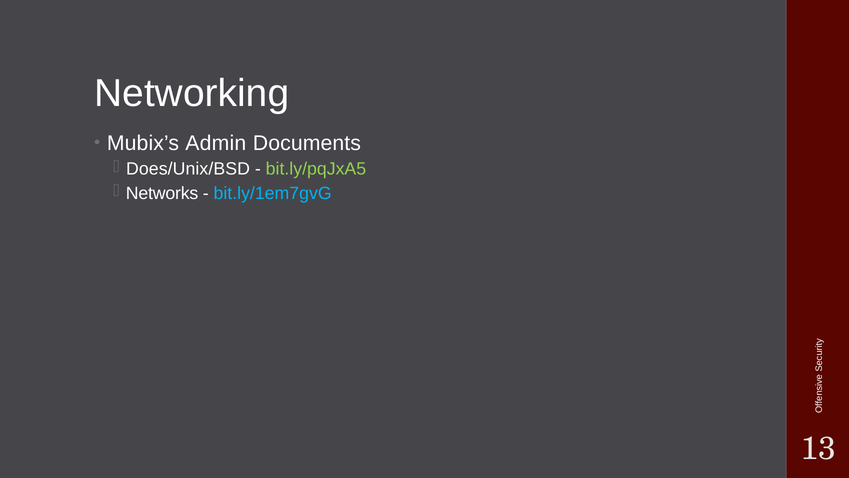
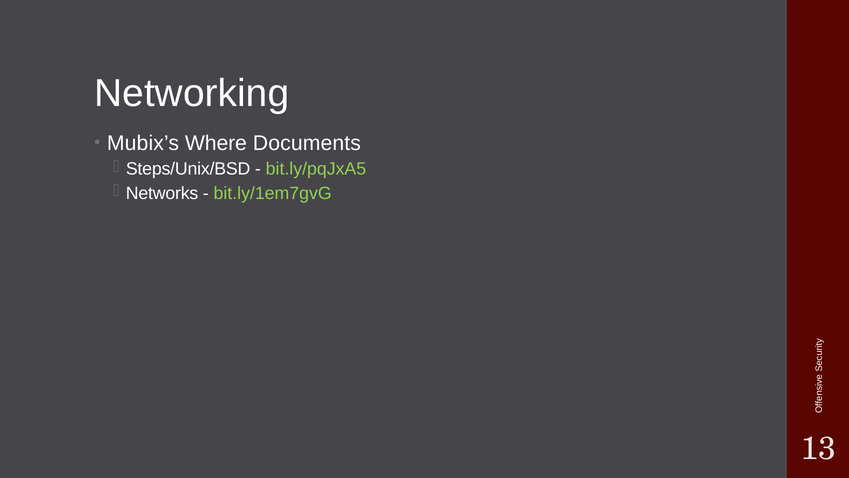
Admin: Admin -> Where
Does/Unix/BSD: Does/Unix/BSD -> Steps/Unix/BSD
bit.ly/1em7gvG colour: light blue -> light green
